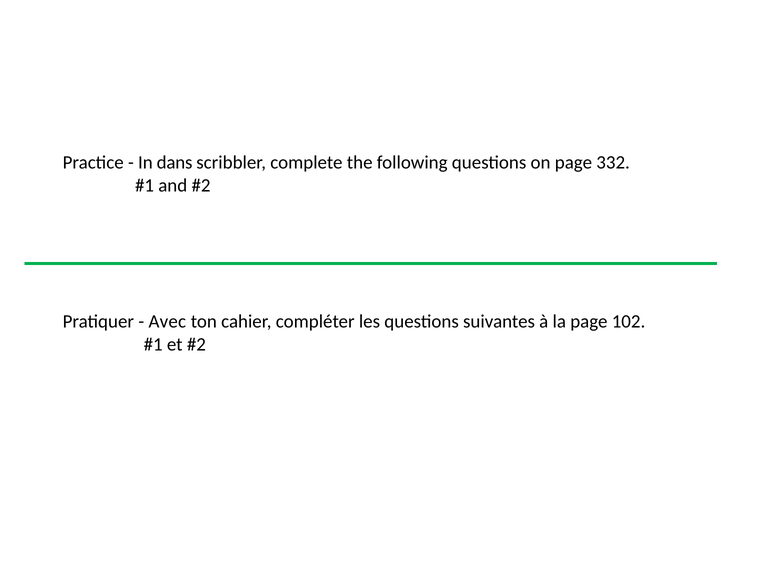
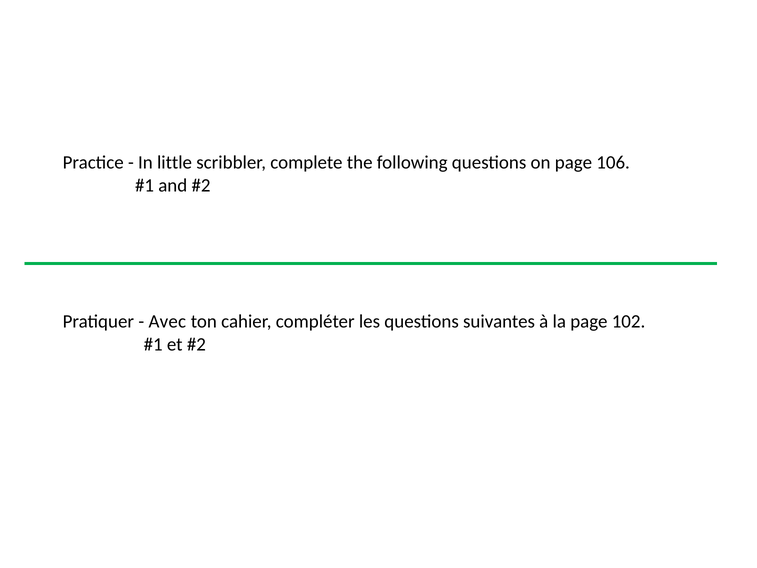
dans: dans -> little
332: 332 -> 106
